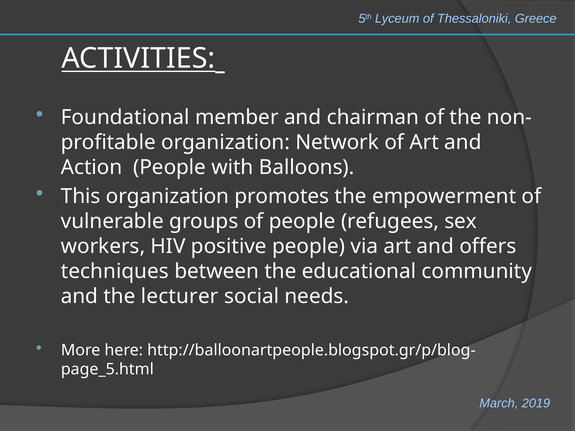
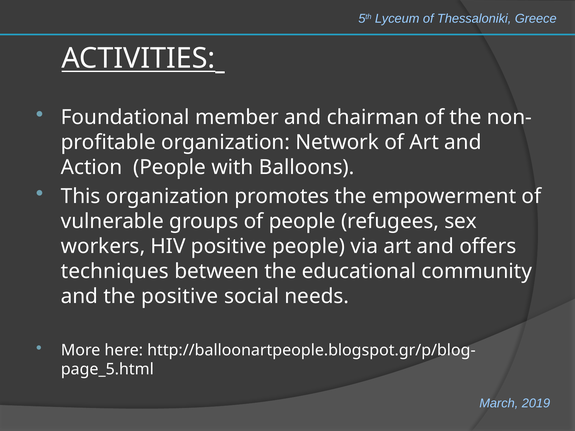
the lecturer: lecturer -> positive
